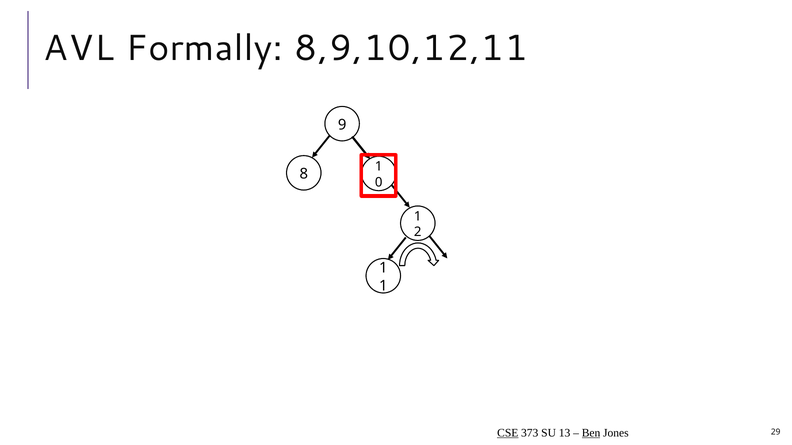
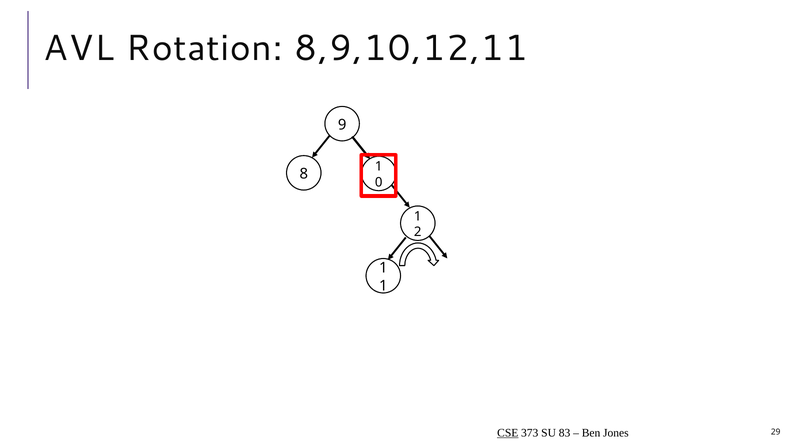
Formally: Formally -> Rotation
13: 13 -> 83
Ben underline: present -> none
